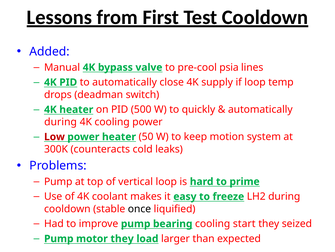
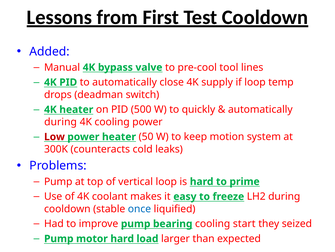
psia: psia -> tool
once colour: black -> blue
motor they: they -> hard
